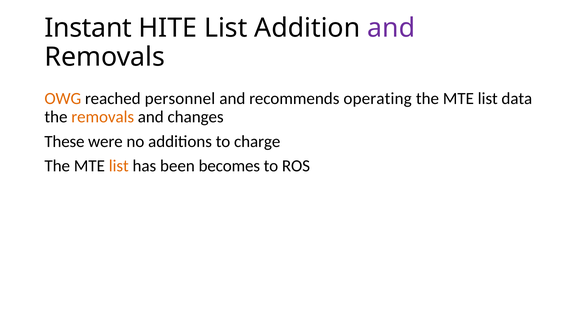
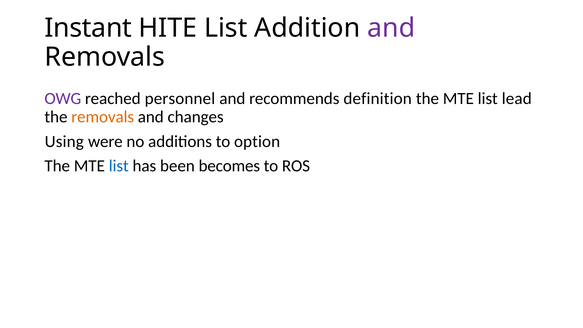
OWG colour: orange -> purple
operating: operating -> definition
data: data -> lead
These: These -> Using
charge: charge -> option
list at (119, 166) colour: orange -> blue
